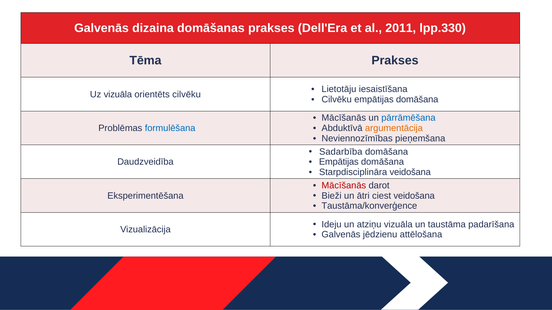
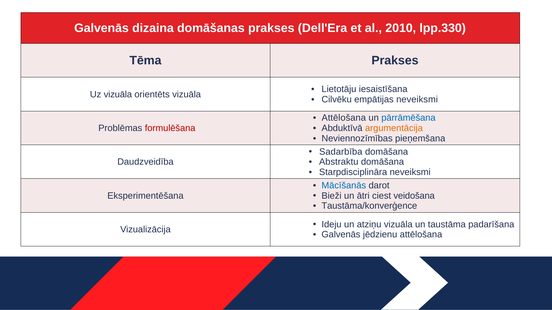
2011: 2011 -> 2010
orientēts cilvēku: cilvēku -> vizuāla
Cilvēku empātijas domāšana: domāšana -> neveiksmi
Mācīšanās at (344, 118): Mācīšanās -> Attēlošana
formulēšana colour: blue -> red
Empātijas at (339, 162): Empātijas -> Abstraktu
Starpdisciplināra veidošana: veidošana -> neveiksmi
Mācīšanās at (344, 186) colour: red -> blue
